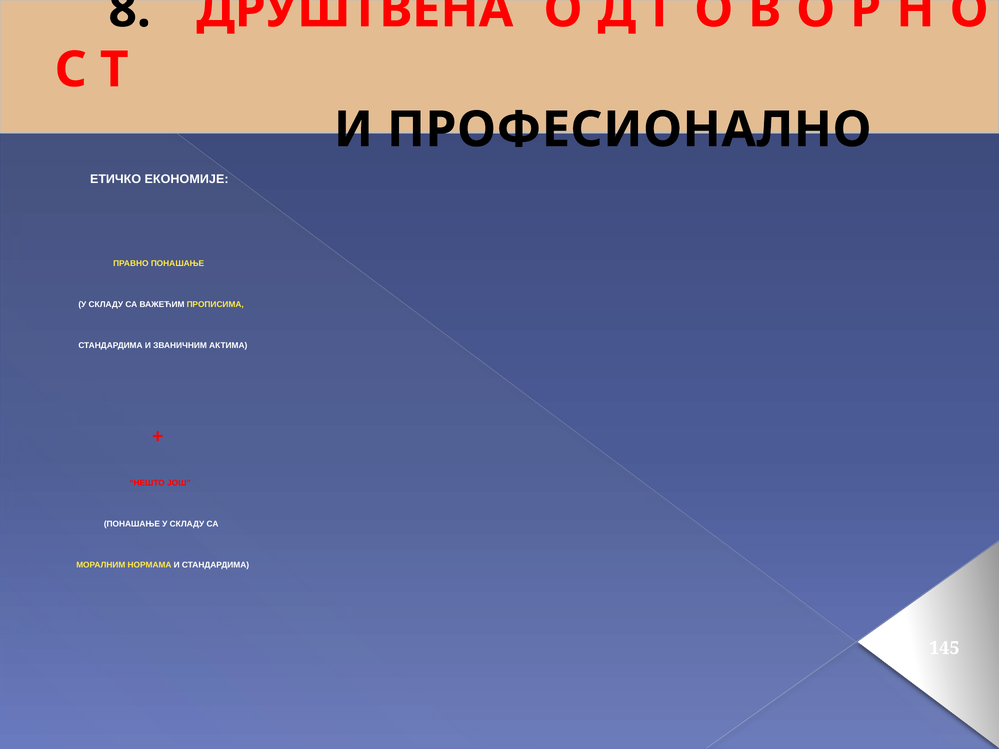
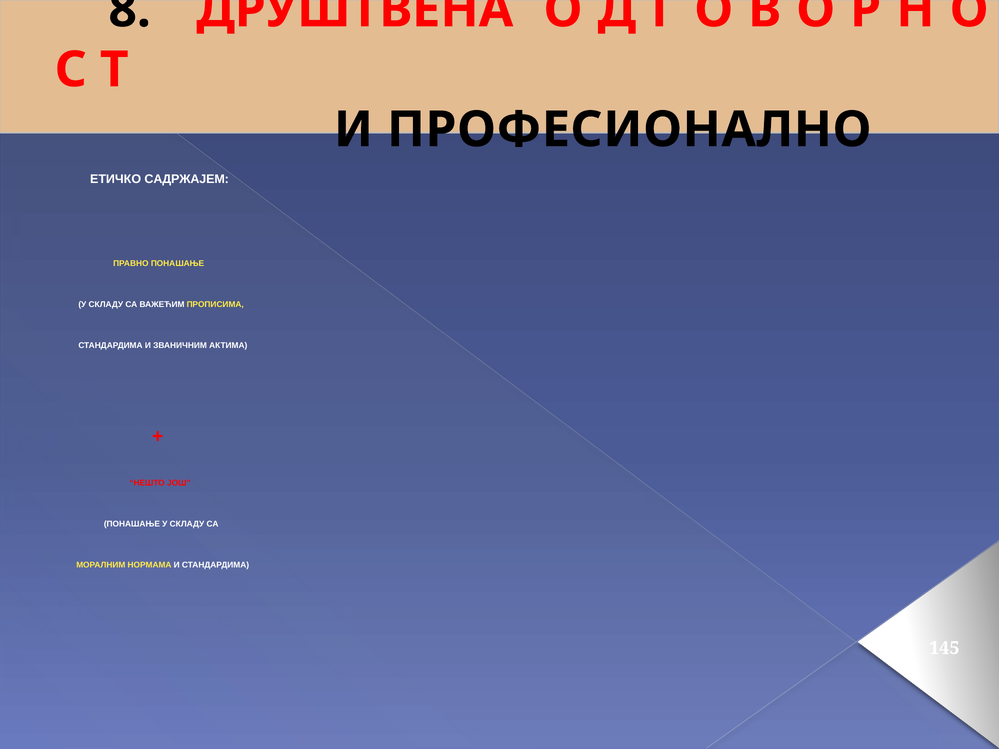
ЕКОНОМИЈЕ: ЕКОНОМИЈЕ -> САДРЖАЈЕМ
